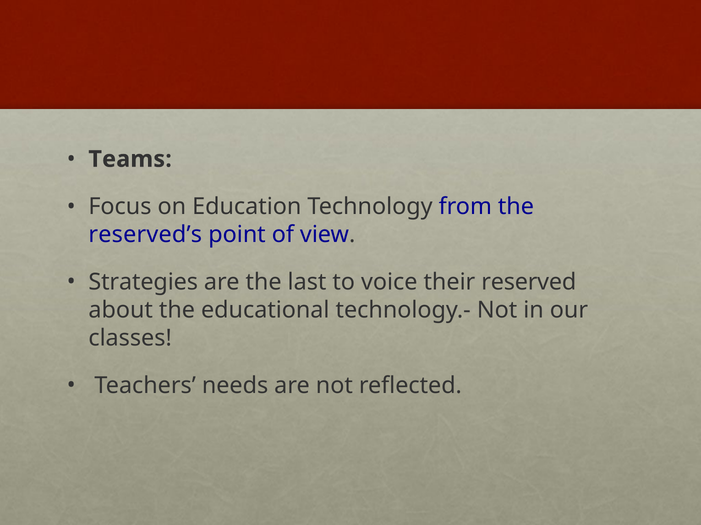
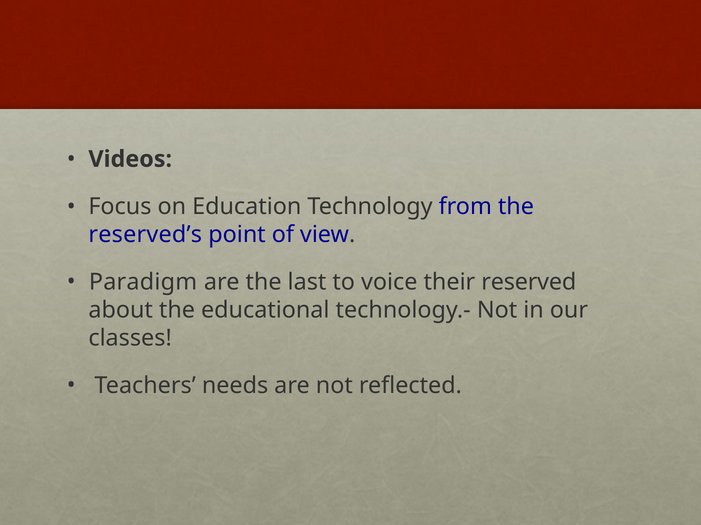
Teams: Teams -> Videos
Strategies: Strategies -> Paradigm
